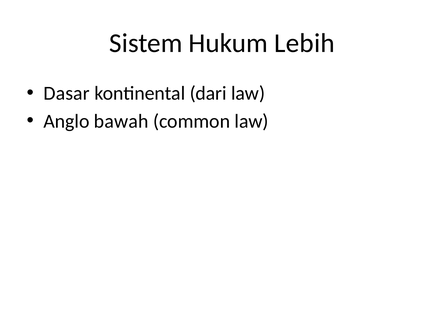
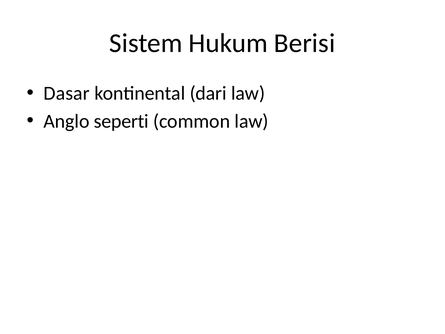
Lebih: Lebih -> Berisi
bawah: bawah -> seperti
